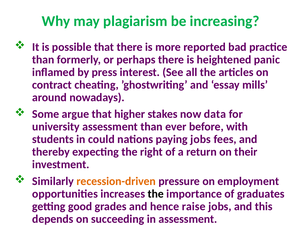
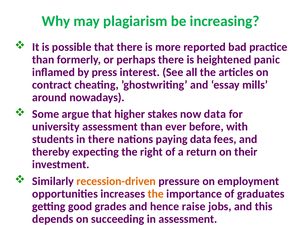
in could: could -> there
paying jobs: jobs -> data
the at (156, 193) colour: black -> orange
